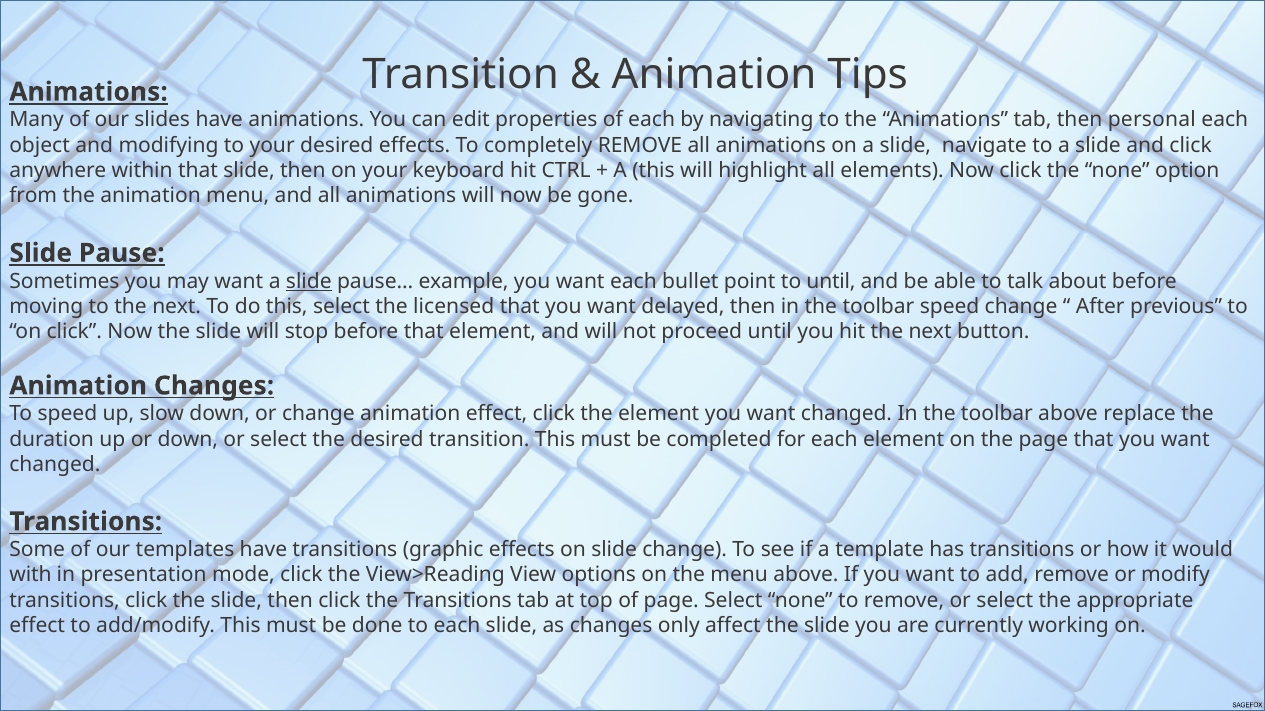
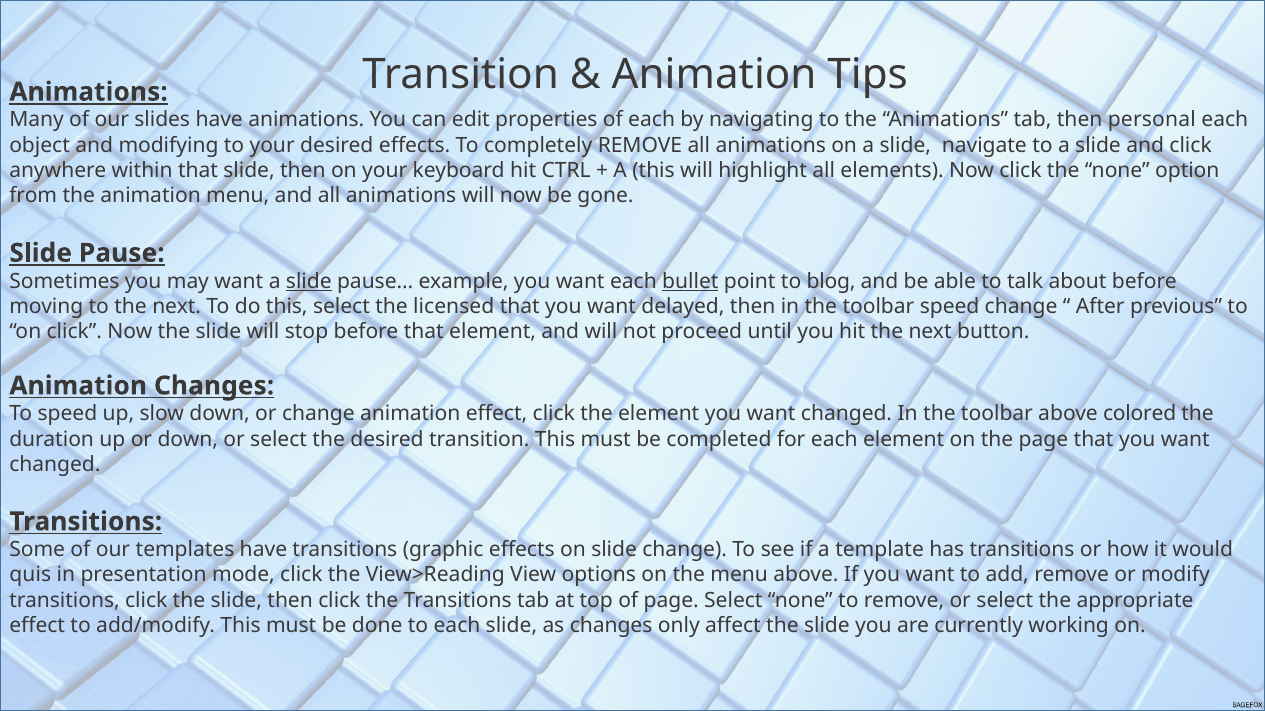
bullet underline: none -> present
to until: until -> blog
replace: replace -> colored
with: with -> quis
